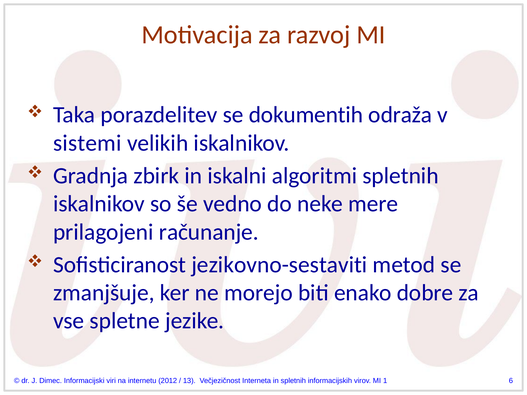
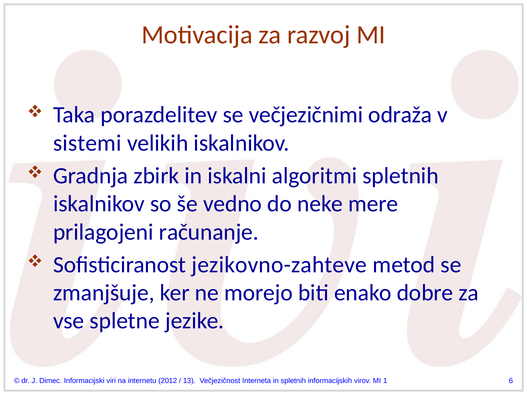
dokumentih: dokumentih -> večjezičnimi
jezikovno-sestaviti: jezikovno-sestaviti -> jezikovno-zahteve
